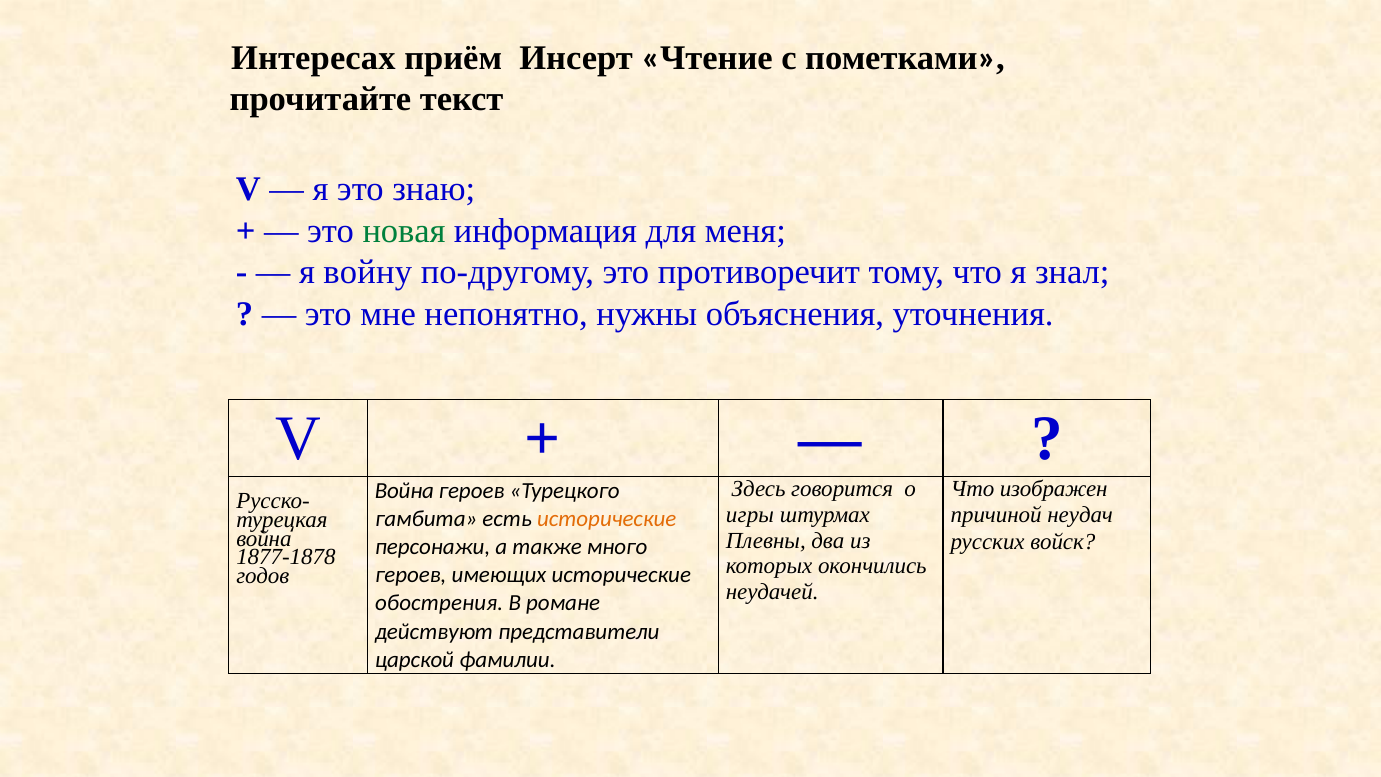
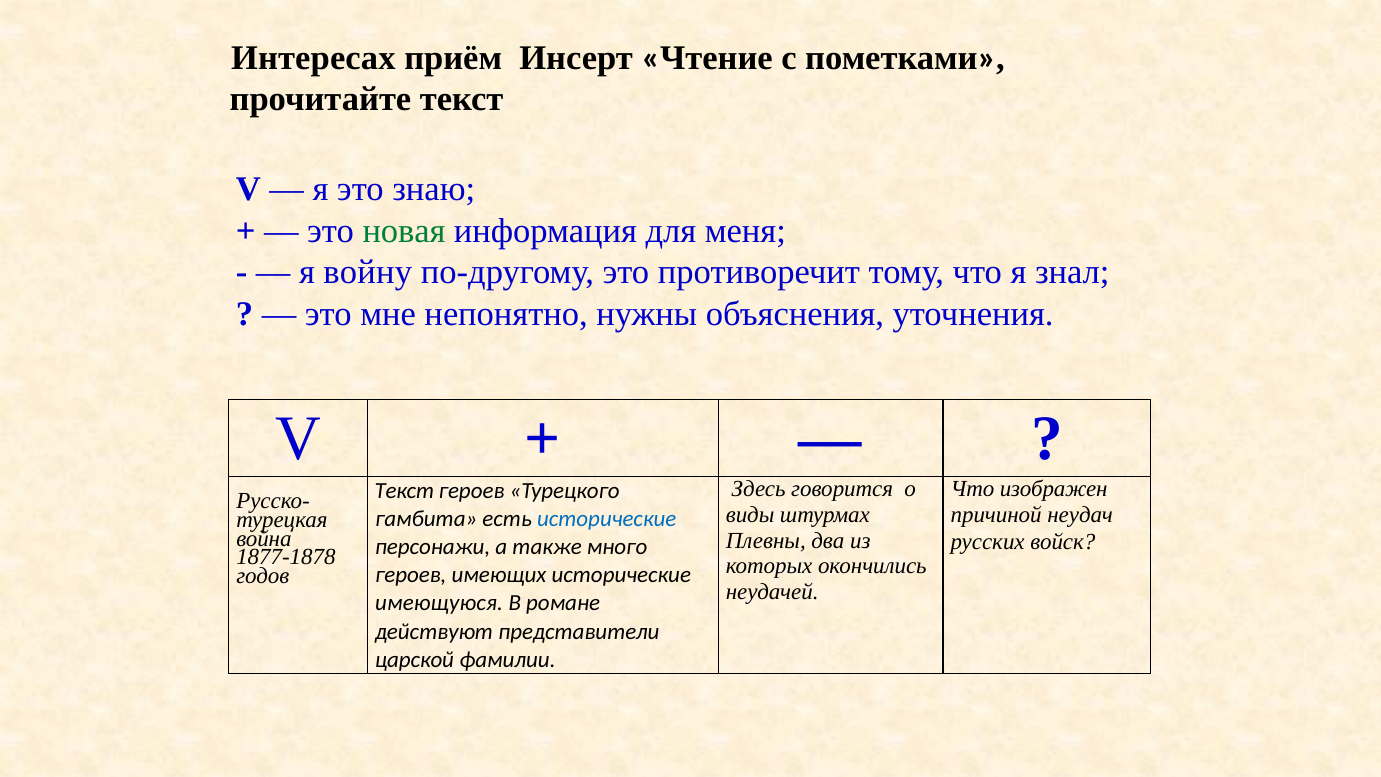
Война at (404, 491): Война -> Текст
игры: игры -> виды
исторические at (607, 519) colour: orange -> blue
обострения: обострения -> имеющуюся
